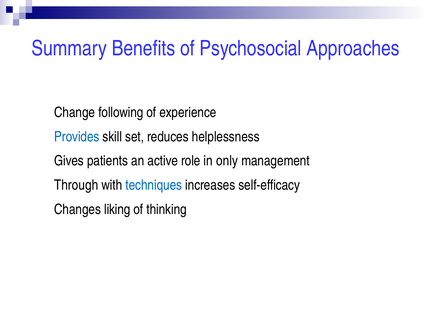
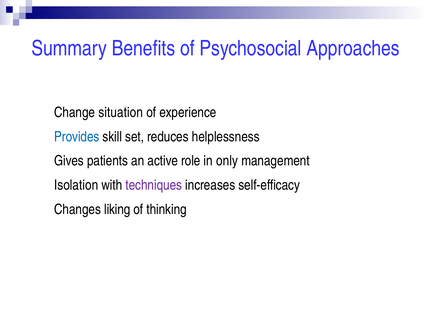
following: following -> situation
Through: Through -> Isolation
techniques colour: blue -> purple
